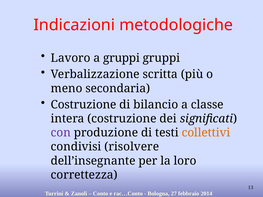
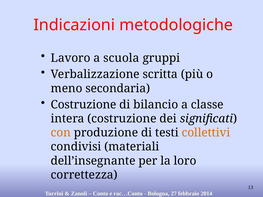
a gruppi: gruppi -> scuola
con colour: purple -> orange
risolvere: risolvere -> materiali
